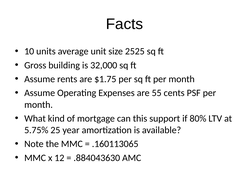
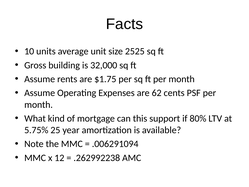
55: 55 -> 62
.160113065: .160113065 -> .006291094
.884043630: .884043630 -> .262992238
